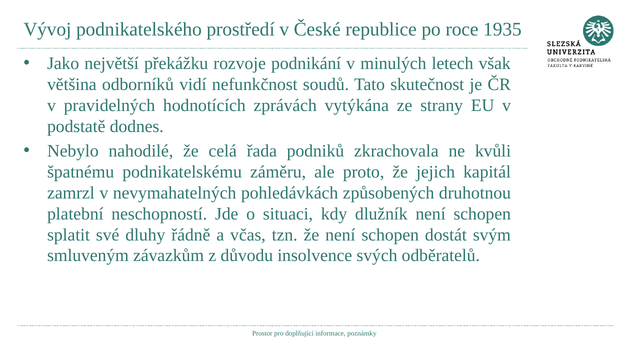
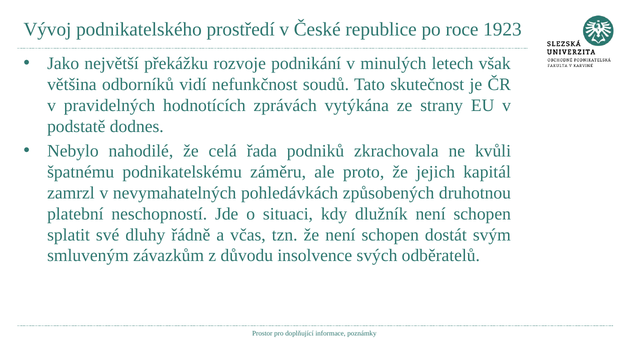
1935: 1935 -> 1923
